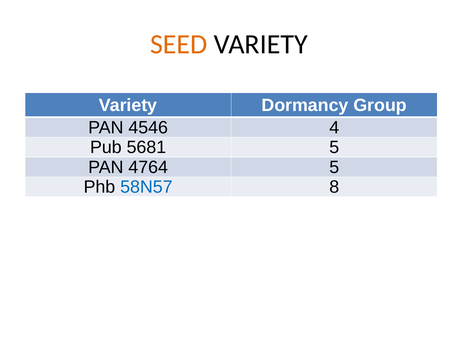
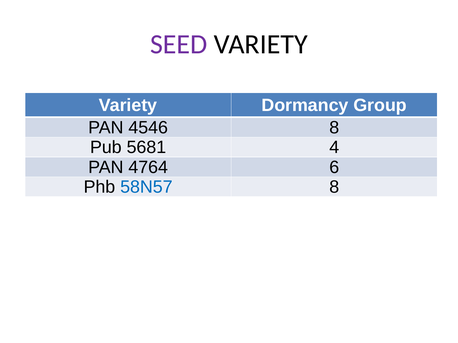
SEED colour: orange -> purple
4546 4: 4 -> 8
5681 5: 5 -> 4
4764 5: 5 -> 6
